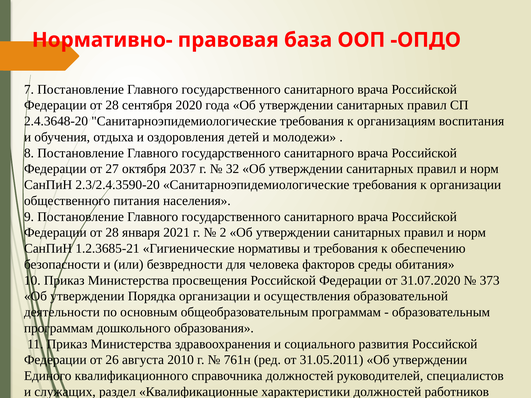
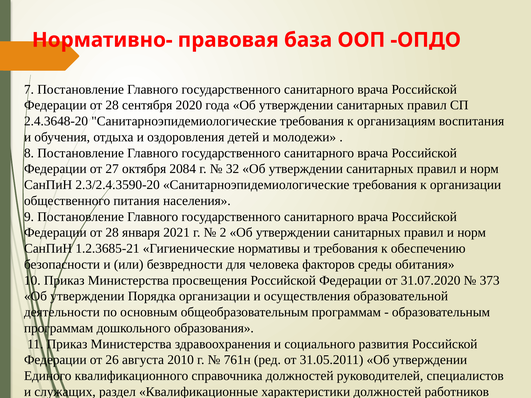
2037: 2037 -> 2084
